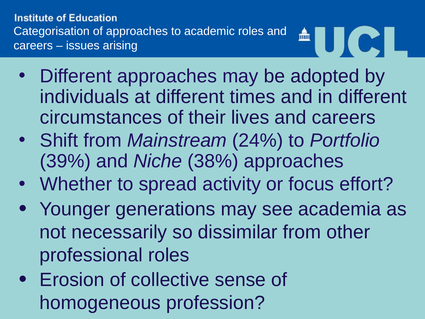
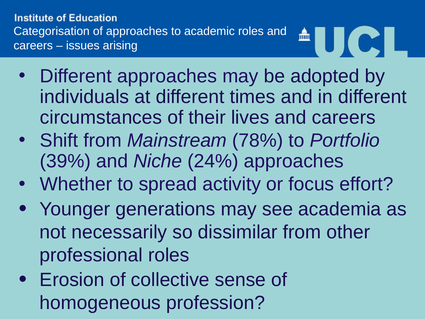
24%: 24% -> 78%
38%: 38% -> 24%
